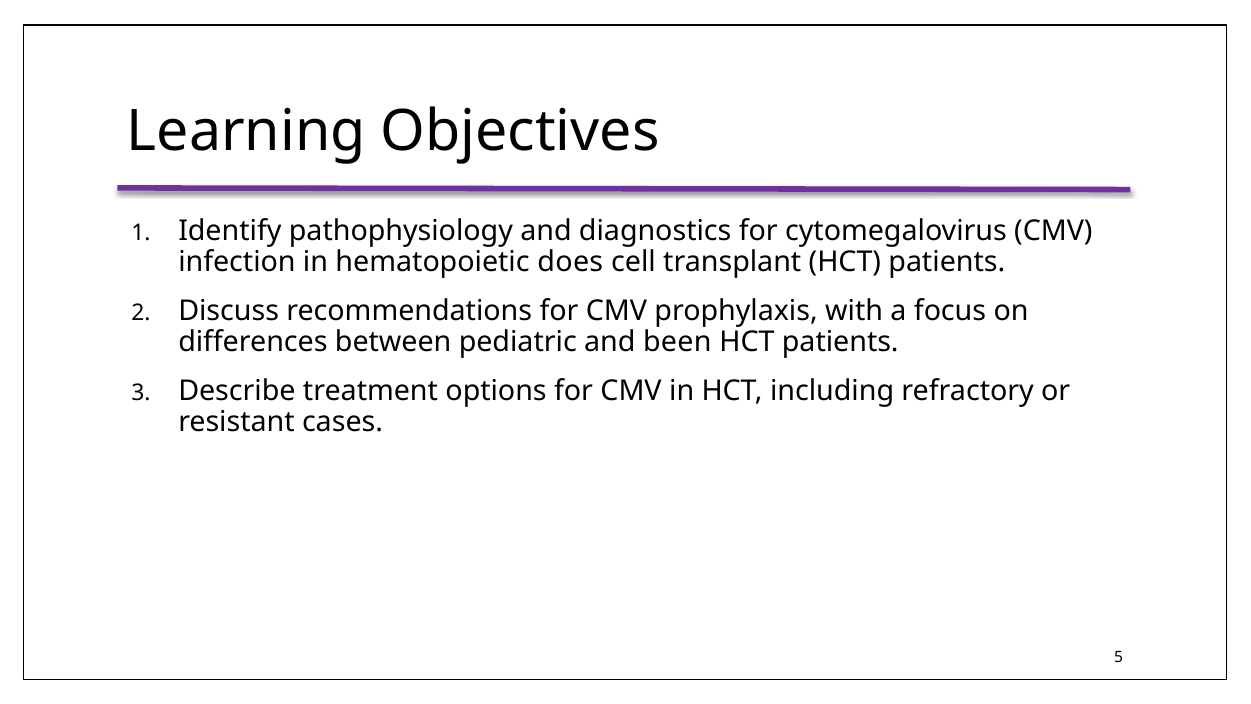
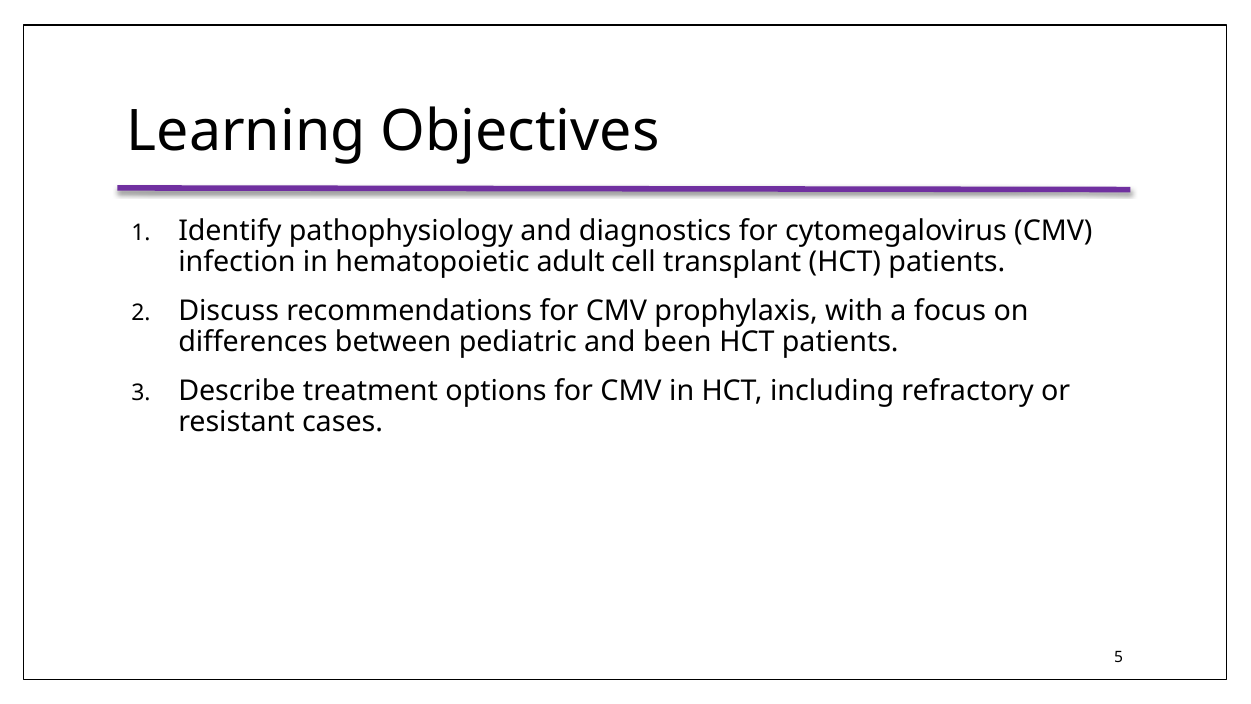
does: does -> adult
